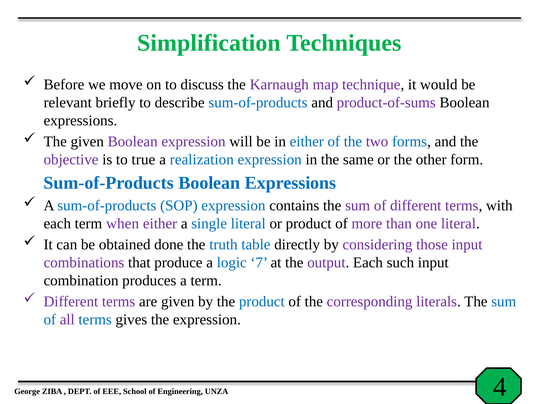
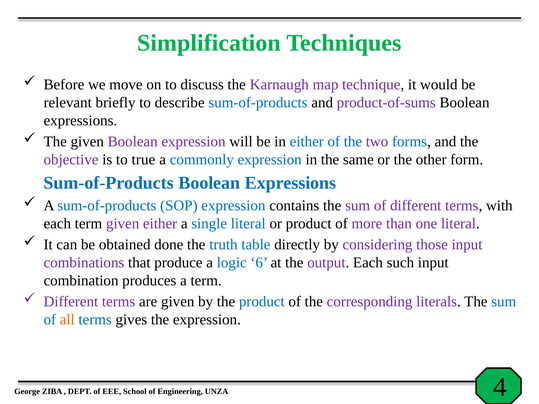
realization: realization -> commonly
term when: when -> given
7: 7 -> 6
all colour: purple -> orange
